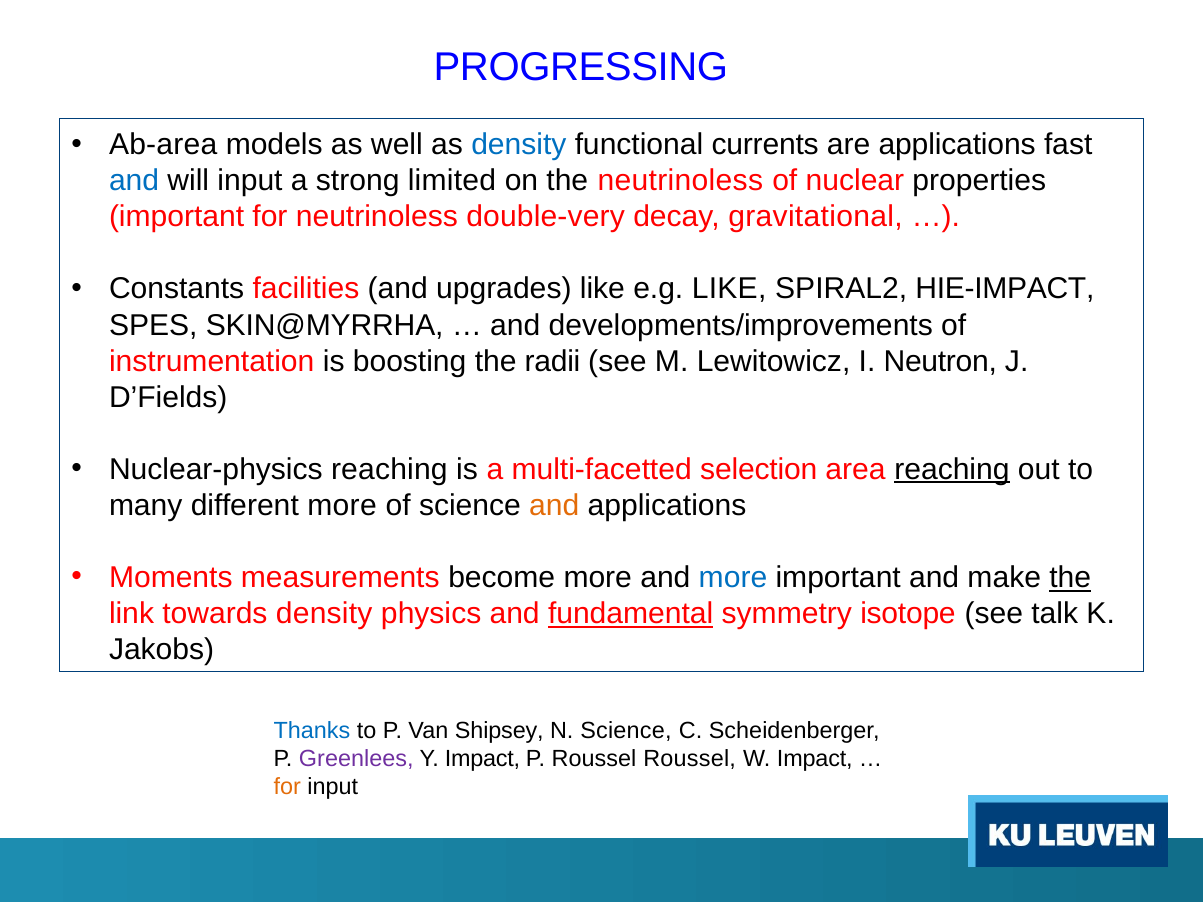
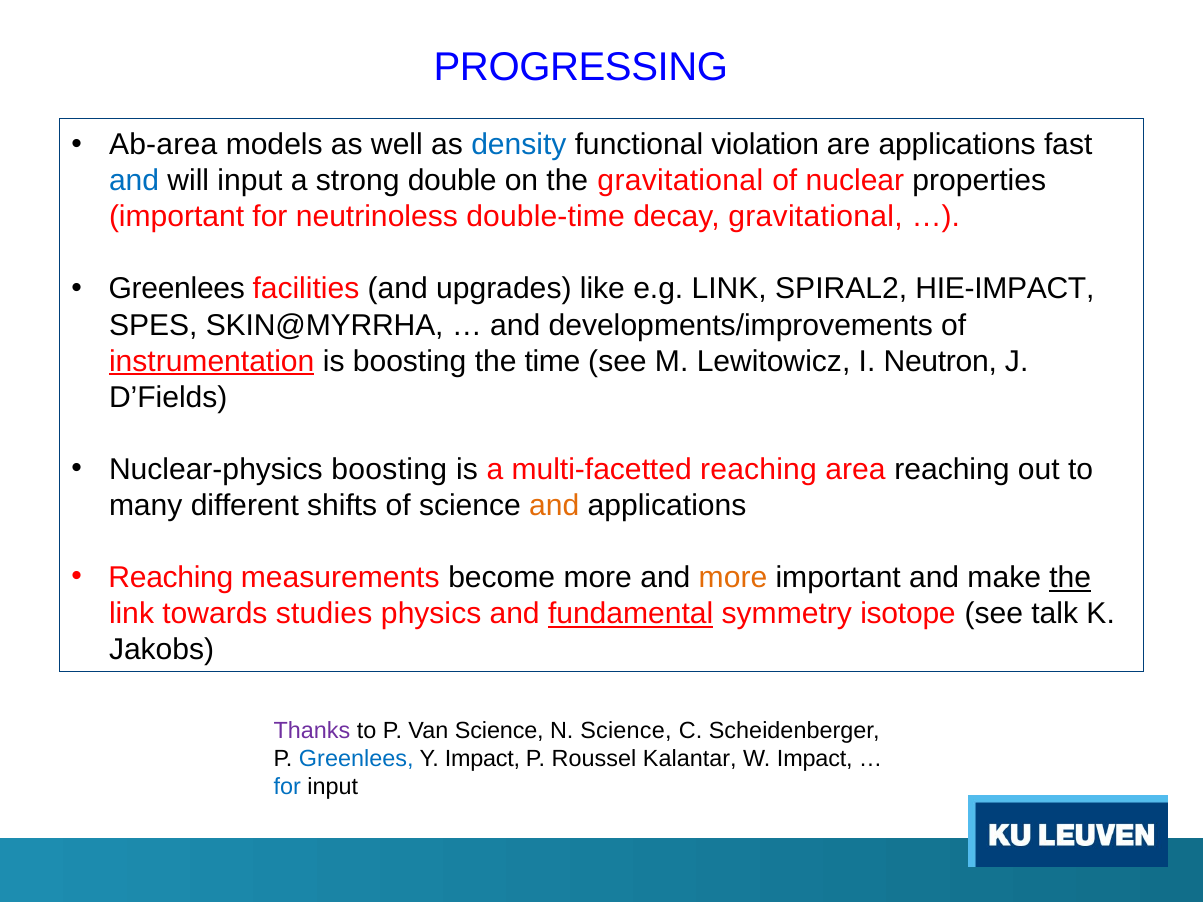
currents: currents -> violation
limited: limited -> double
the neutrinoless: neutrinoless -> gravitational
double-very: double-very -> double-time
Constants at (177, 289): Constants -> Greenlees
e.g LIKE: LIKE -> LINK
instrumentation underline: none -> present
radii: radii -> time
Nuclear-physics reaching: reaching -> boosting
multi-facetted selection: selection -> reaching
reaching at (952, 470) underline: present -> none
different more: more -> shifts
Moments at (171, 578): Moments -> Reaching
more at (733, 578) colour: blue -> orange
towards density: density -> studies
Thanks colour: blue -> purple
Van Shipsey: Shipsey -> Science
Greenlees at (356, 759) colour: purple -> blue
Roussel Roussel: Roussel -> Kalantar
for at (287, 787) colour: orange -> blue
